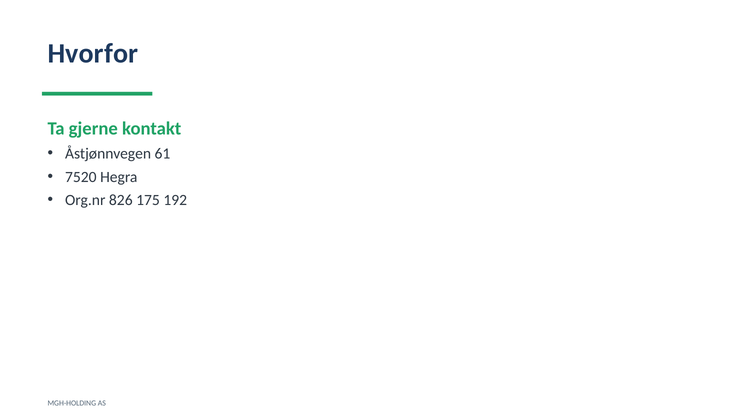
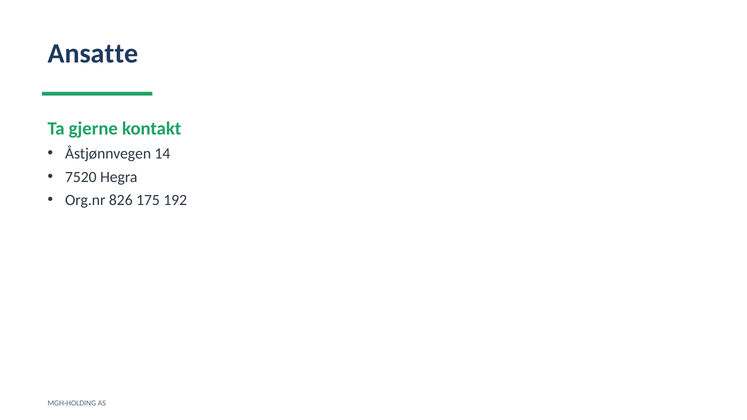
Hvorfor: Hvorfor -> Ansatte
61: 61 -> 14
